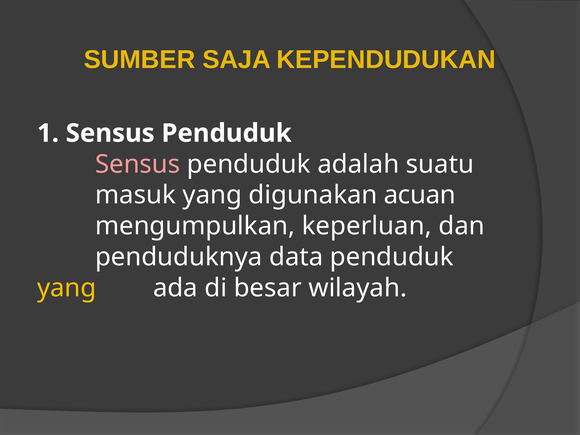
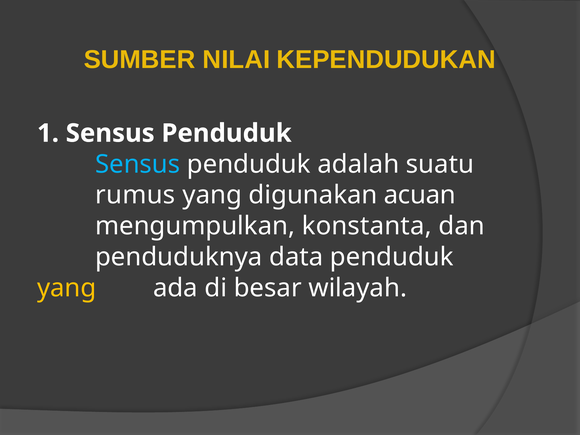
SAJA: SAJA -> NILAI
Sensus at (138, 164) colour: pink -> light blue
masuk: masuk -> rumus
keperluan: keperluan -> konstanta
